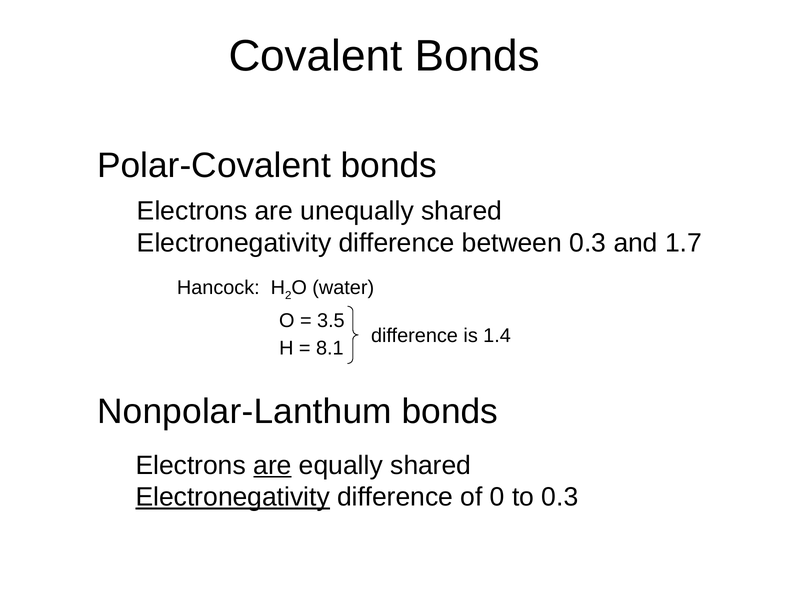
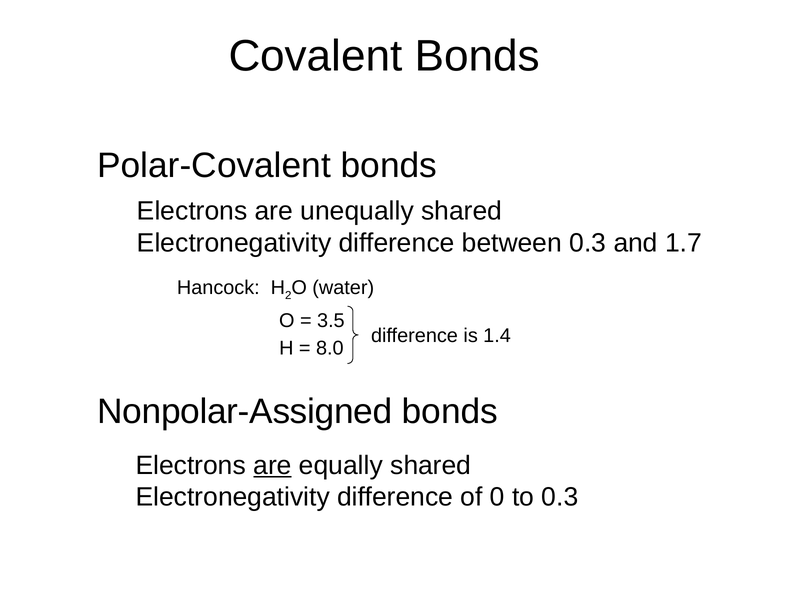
8.1: 8.1 -> 8.0
Nonpolar-Lanthum: Nonpolar-Lanthum -> Nonpolar-Assigned
Electronegativity at (233, 497) underline: present -> none
